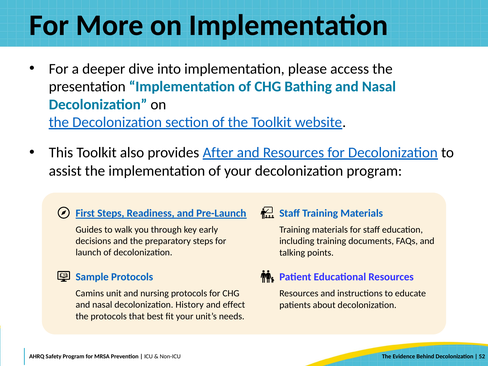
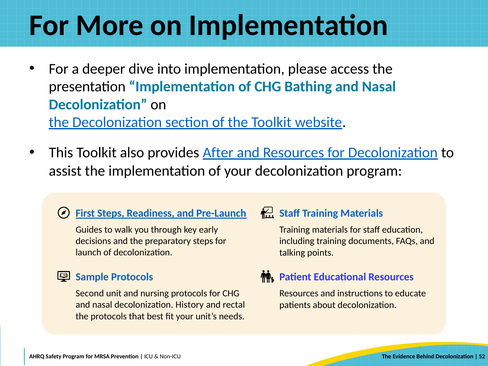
Camins: Camins -> Second
effect: effect -> rectal
